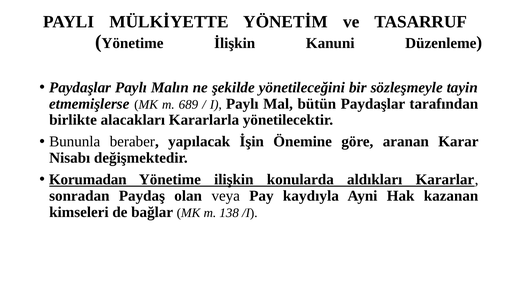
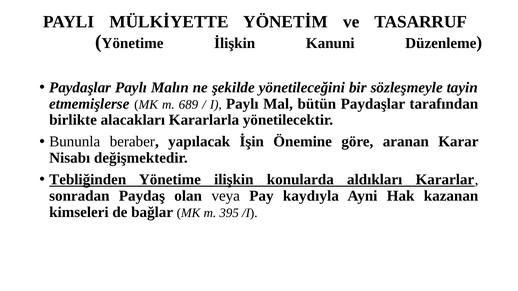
Korumadan: Korumadan -> Tebliğinden
138: 138 -> 395
